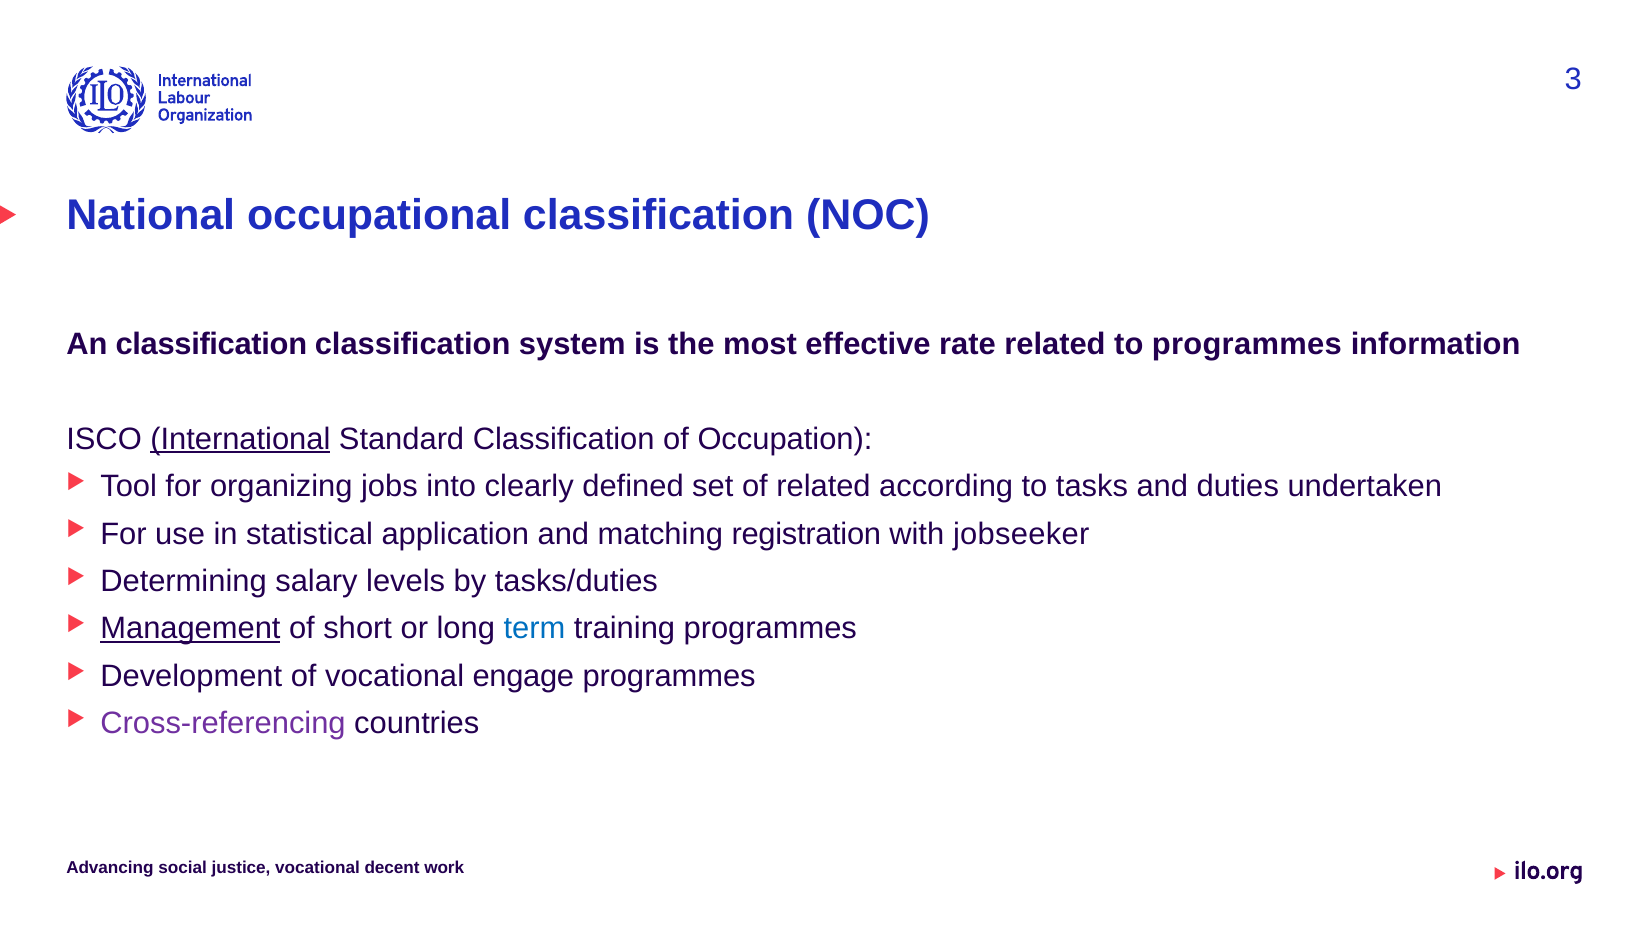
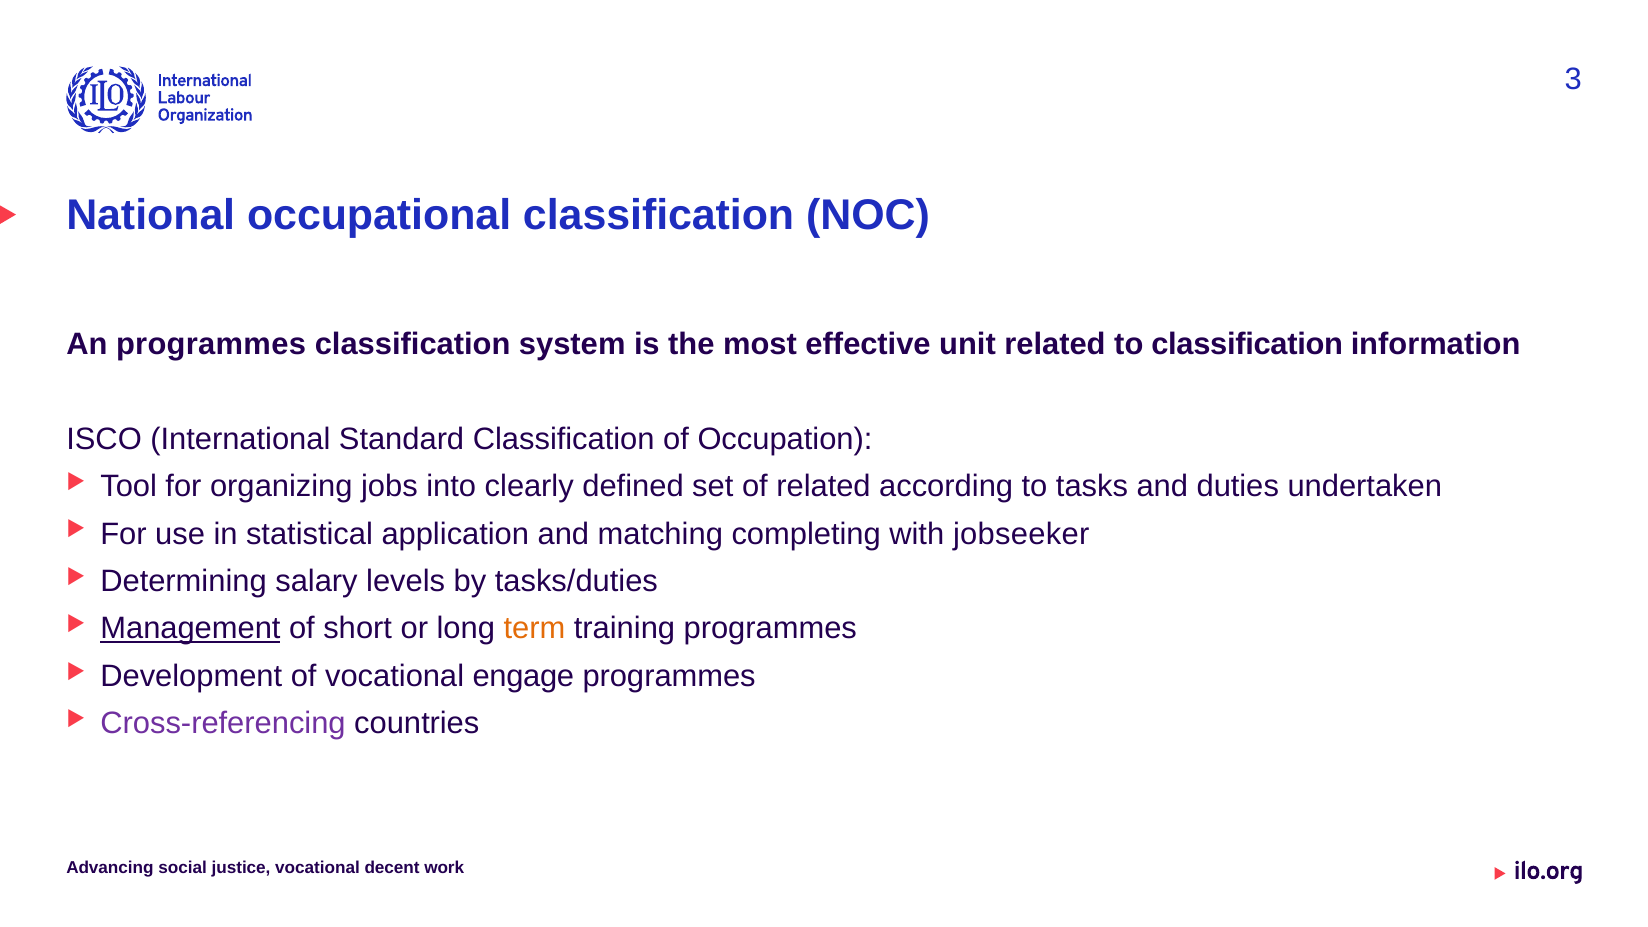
An classification: classification -> programmes
rate: rate -> unit
to programmes: programmes -> classification
International underline: present -> none
registration: registration -> completing
term colour: blue -> orange
